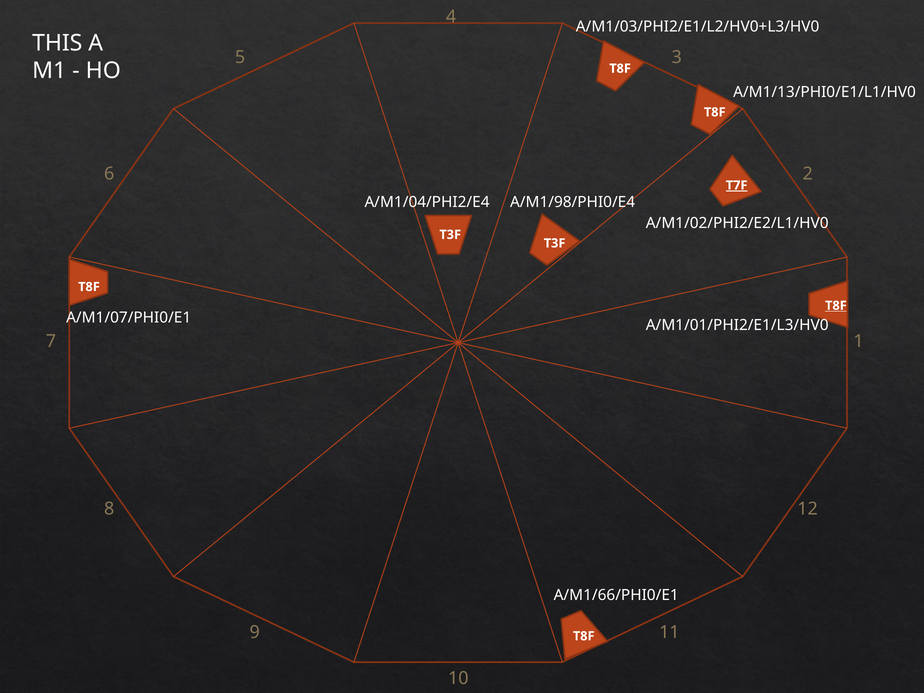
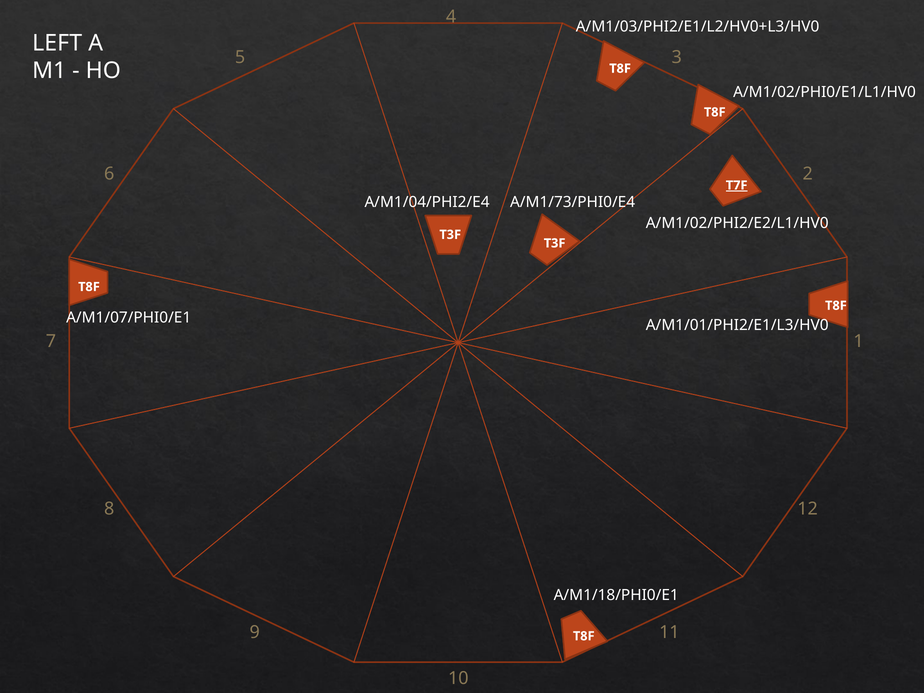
THIS: THIS -> LEFT
A/M1/13/PHI0/E1/L1/HV0: A/M1/13/PHI0/E1/L1/HV0 -> A/M1/02/PHI0/E1/L1/HV0
A/M1/98/PHI0/E4: A/M1/98/PHI0/E4 -> A/M1/73/PHI0/E4
T8F at (836, 306) underline: present -> none
A/M1/66/PHI0/E1: A/M1/66/PHI0/E1 -> A/M1/18/PHI0/E1
